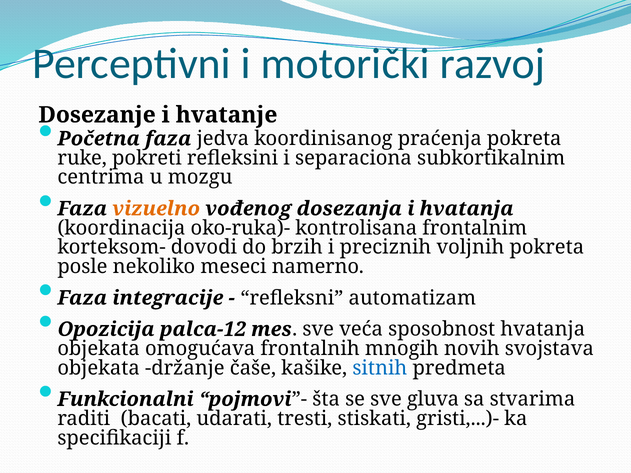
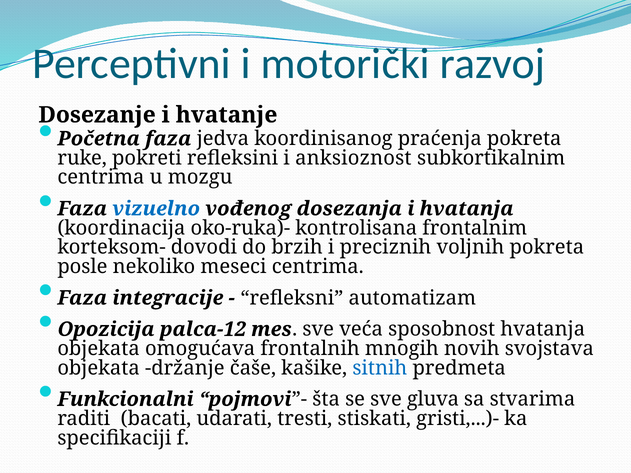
separaciona: separaciona -> anksioznost
vizuelno colour: orange -> blue
meseci namerno: namerno -> centrima
